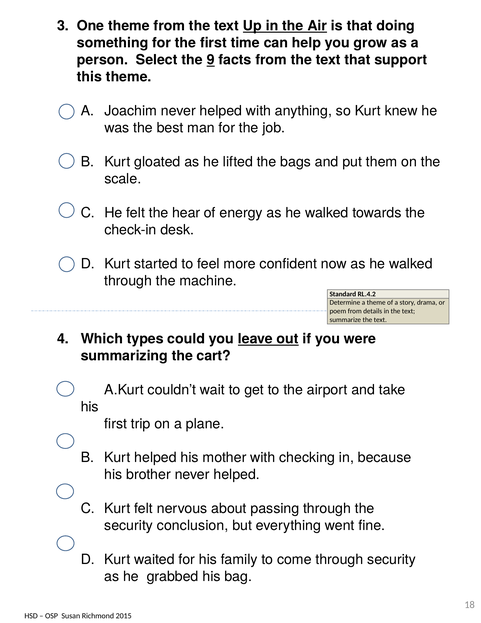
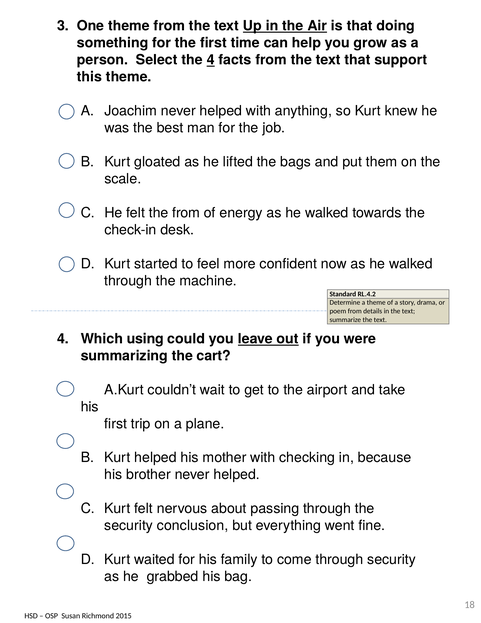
the 9: 9 -> 4
the hear: hear -> from
types: types -> using
